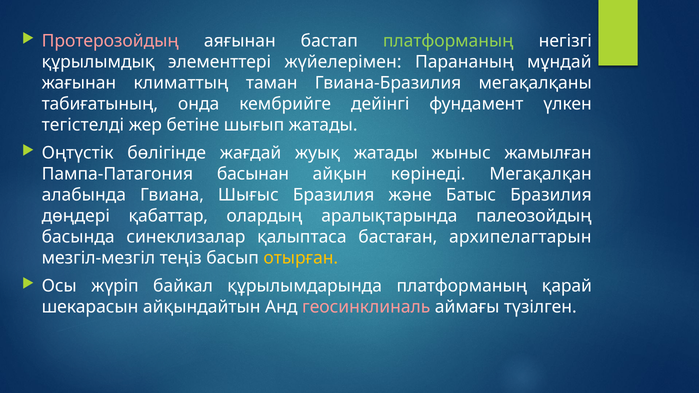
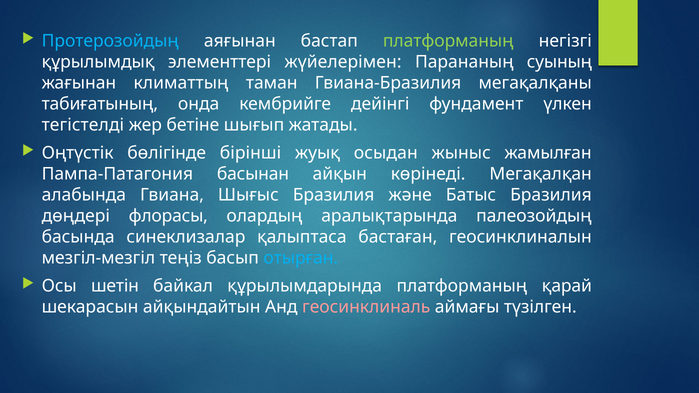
Протерозойдың colour: pink -> light blue
мұндай: мұндай -> суының
жағдай: жағдай -> бірінші
жуық жатады: жатады -> осыдан
қабаттар: қабаттар -> флорасы
архипелагтарын: архипелагтарын -> геосинклиналын
отырған colour: yellow -> light blue
жүріп: жүріп -> шетін
